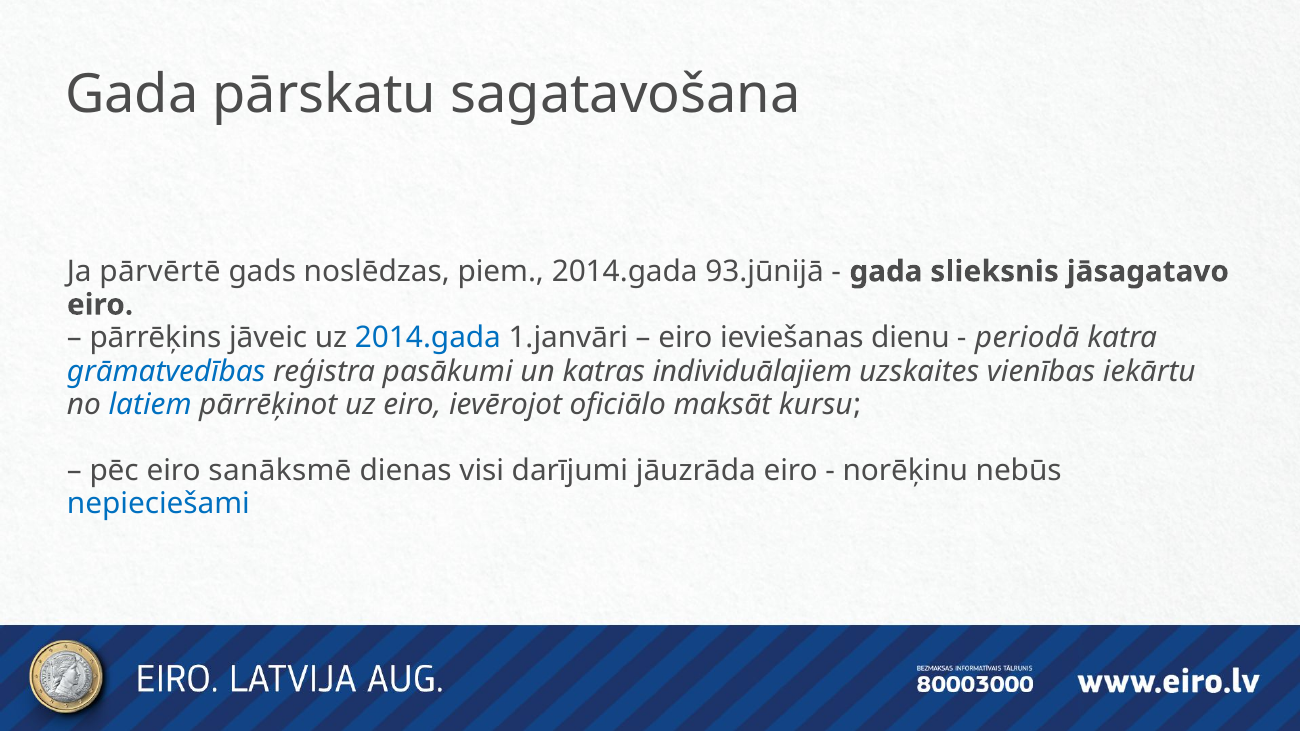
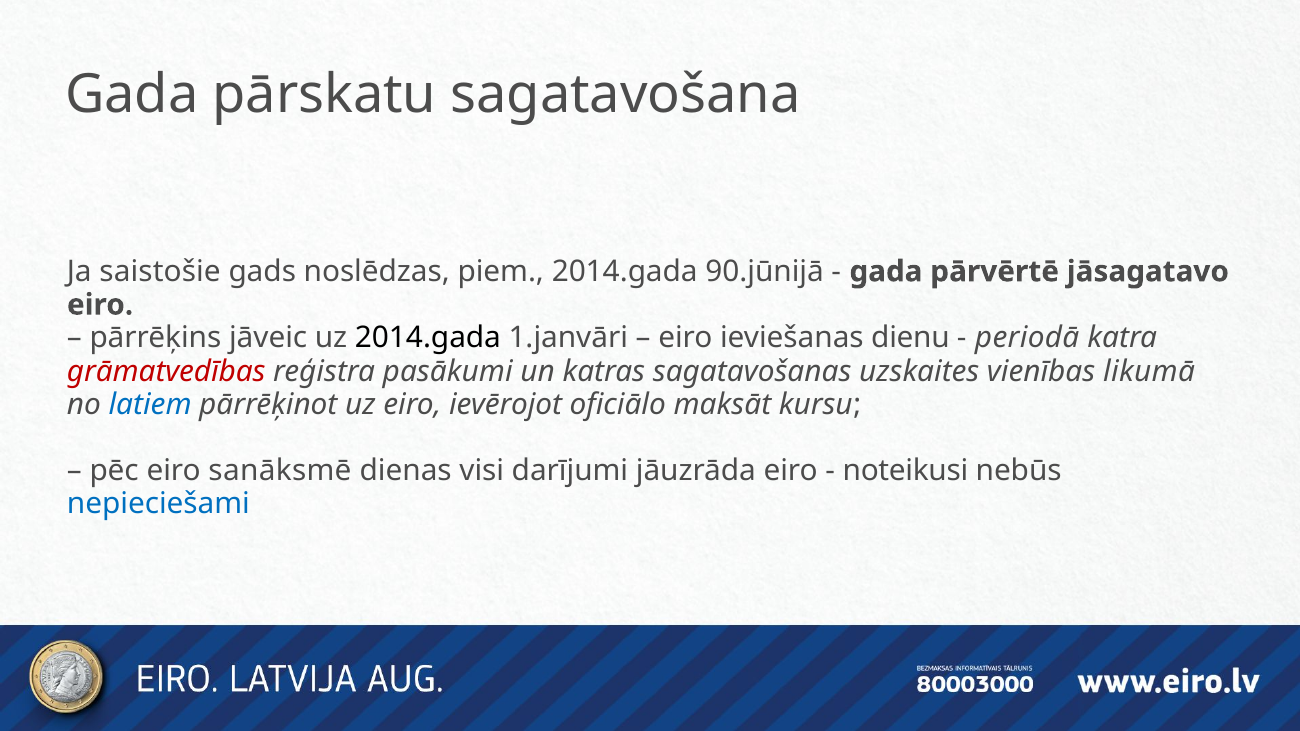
pārvērtē: pārvērtē -> saistošie
93.jūnijā: 93.jūnijā -> 90.jūnijā
slieksnis: slieksnis -> pārvērtē
2014.gada at (428, 338) colour: blue -> black
grāmatvedības colour: blue -> red
individuālajiem: individuālajiem -> sagatavošanas
iekārtu: iekārtu -> likumā
norēķinu: norēķinu -> noteikusi
